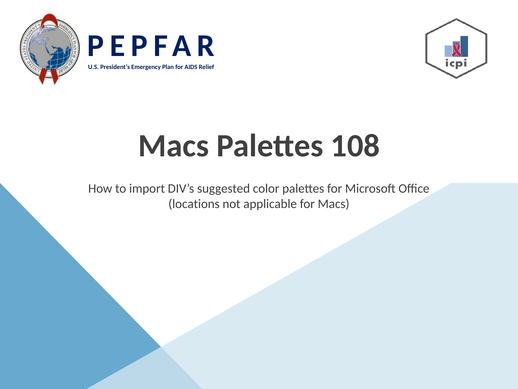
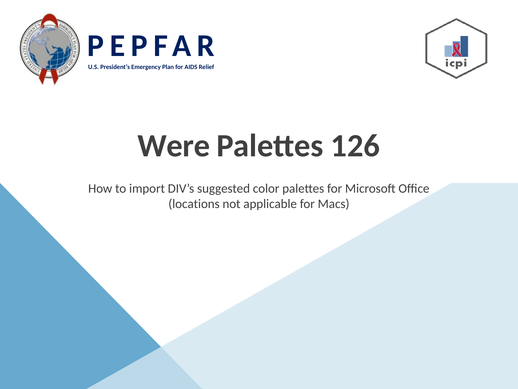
Macs at (174, 145): Macs -> Were
108: 108 -> 126
